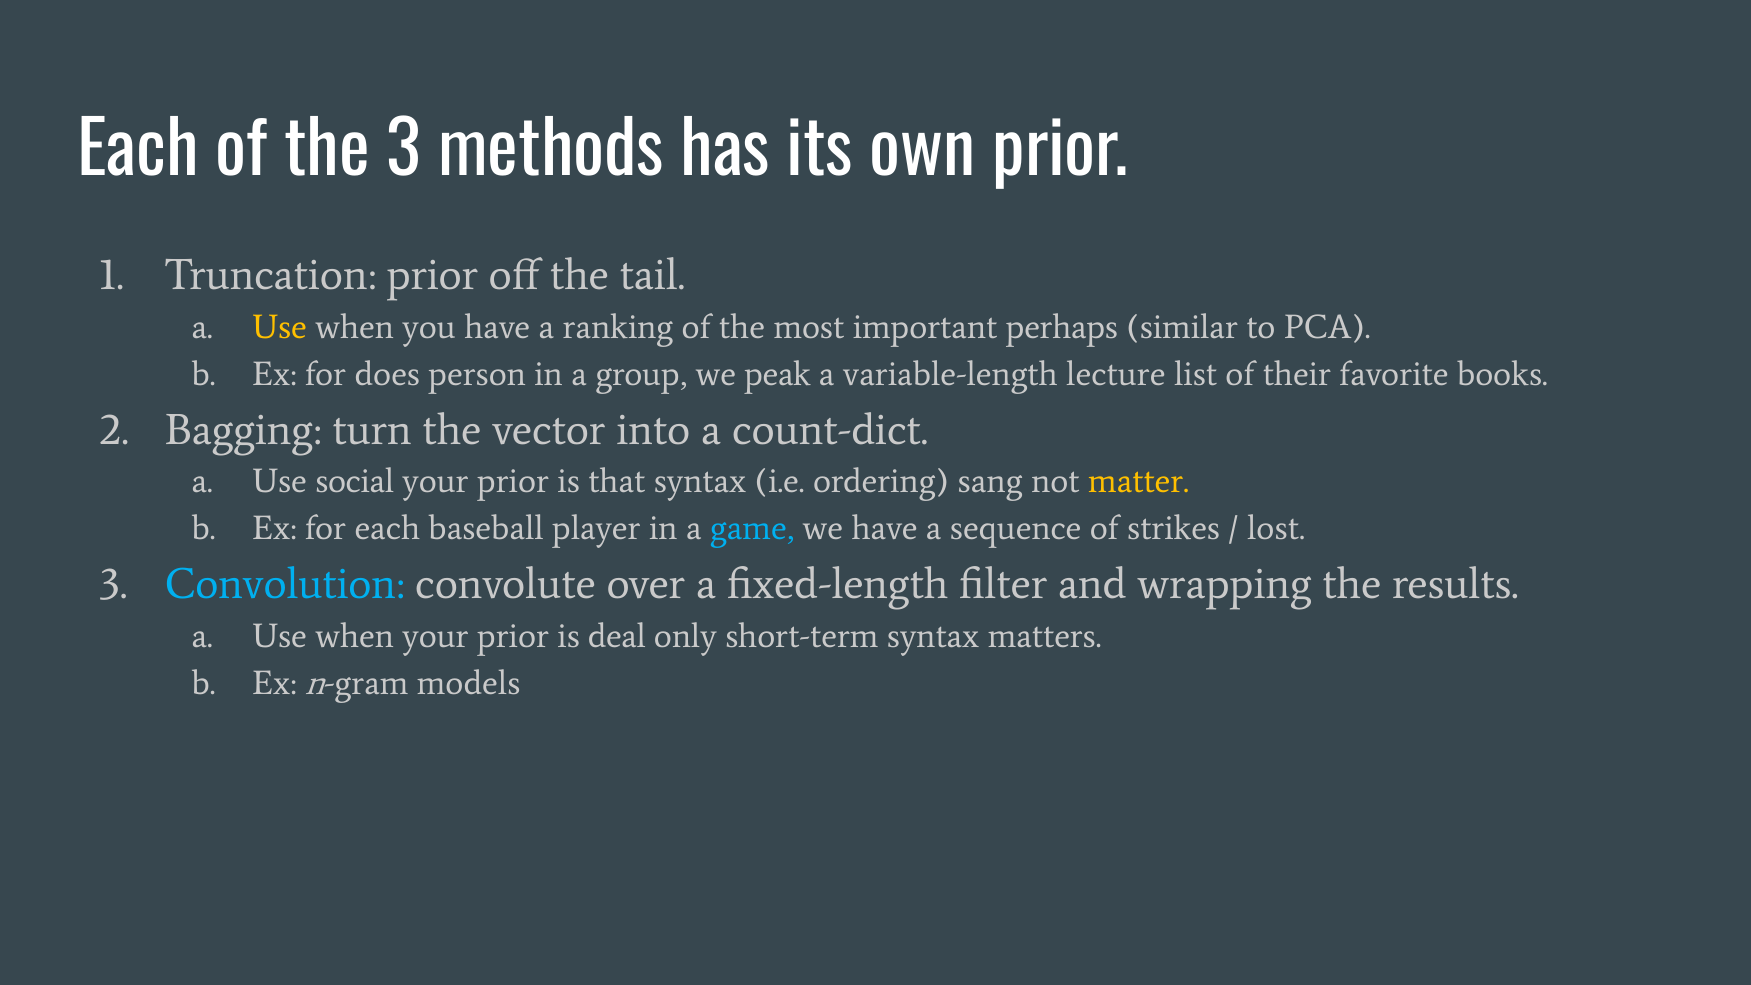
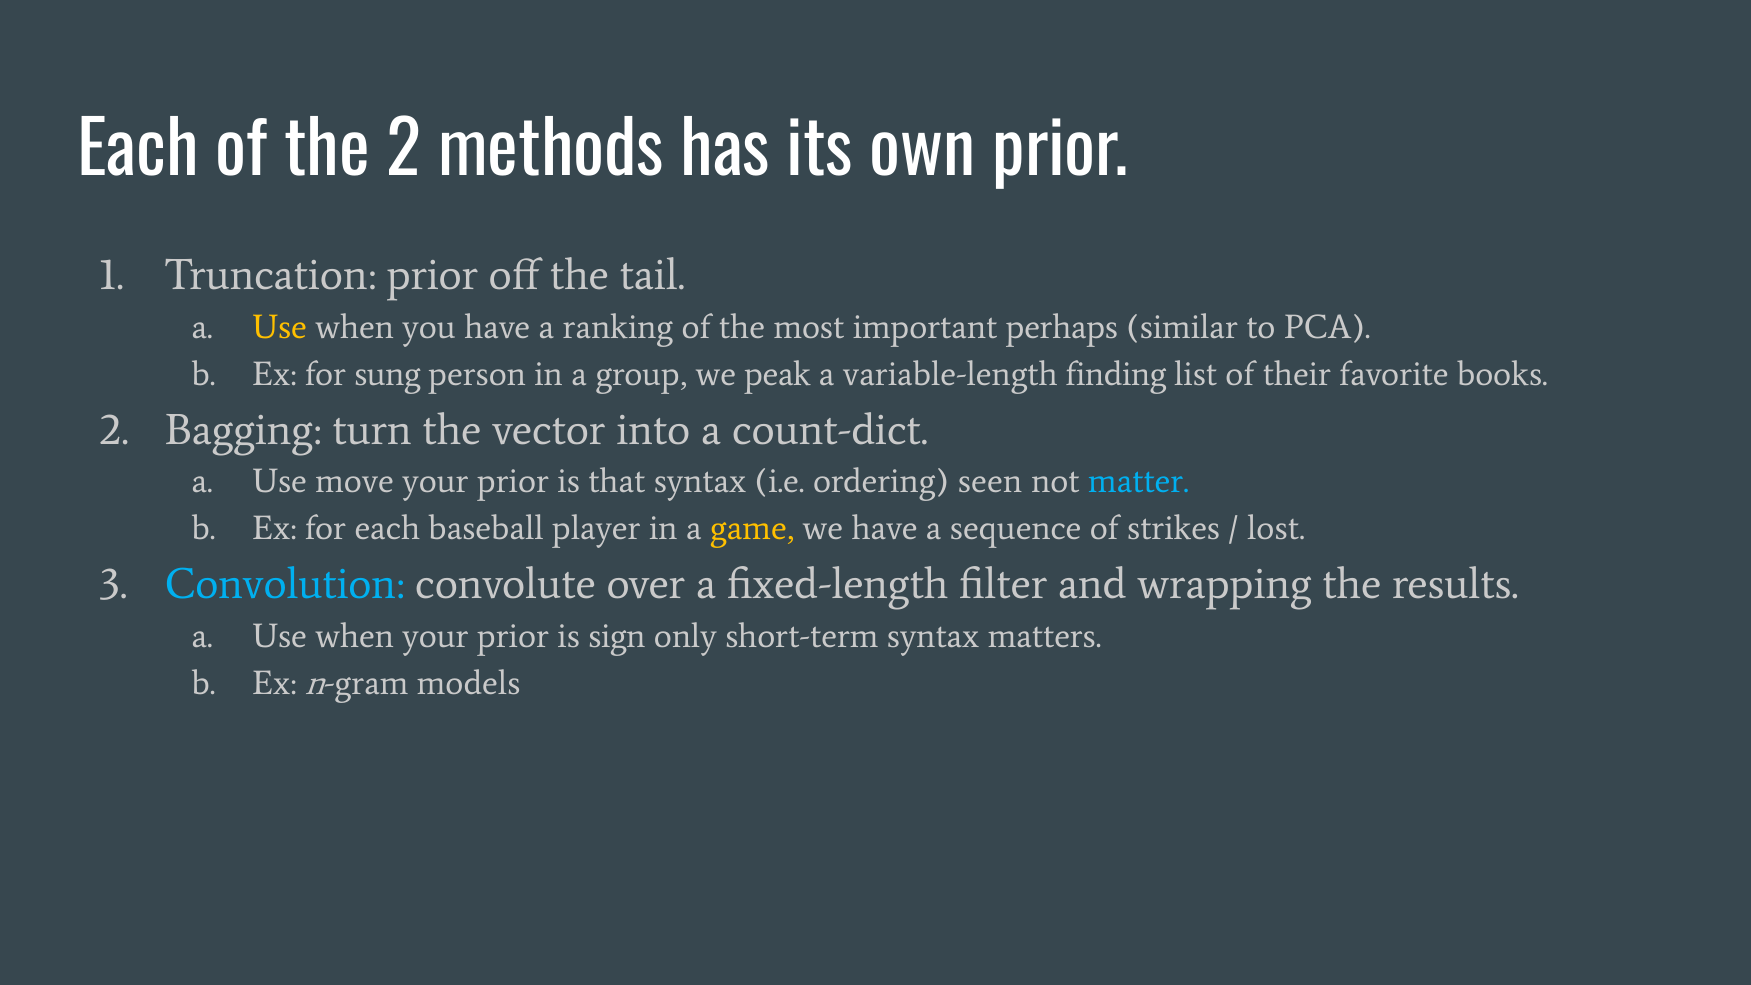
the 3: 3 -> 2
does: does -> sung
lecture: lecture -> finding
social: social -> move
sang: sang -> seen
matter colour: yellow -> light blue
game colour: light blue -> yellow
deal: deal -> sign
